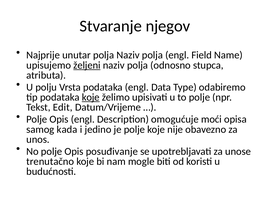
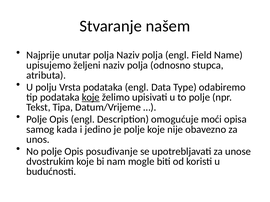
njegov: njegov -> našem
željeni underline: present -> none
Edit: Edit -> Tipa
trenutačno: trenutačno -> dvostrukim
